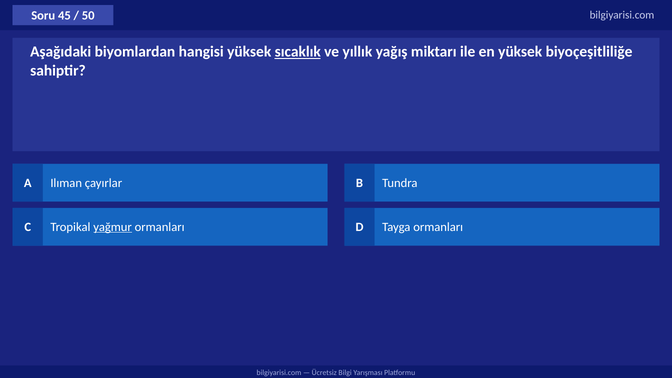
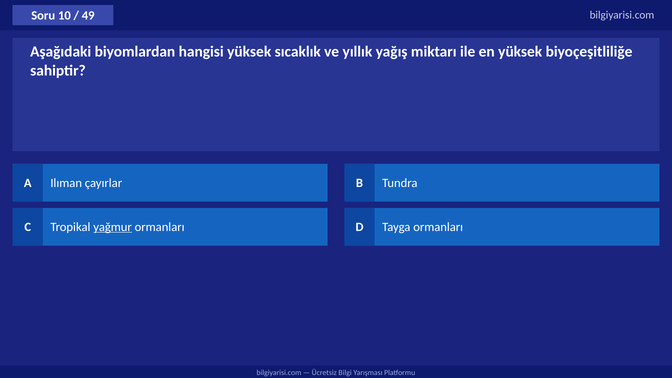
45: 45 -> 10
50: 50 -> 49
sıcaklık underline: present -> none
